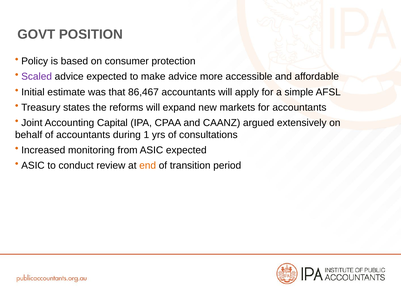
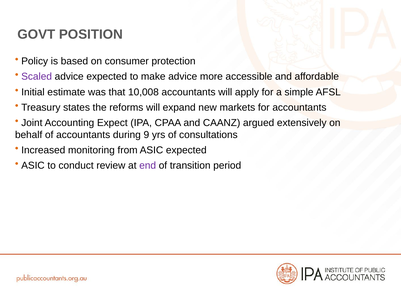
86,467: 86,467 -> 10,008
Capital: Capital -> Expect
1: 1 -> 9
end colour: orange -> purple
